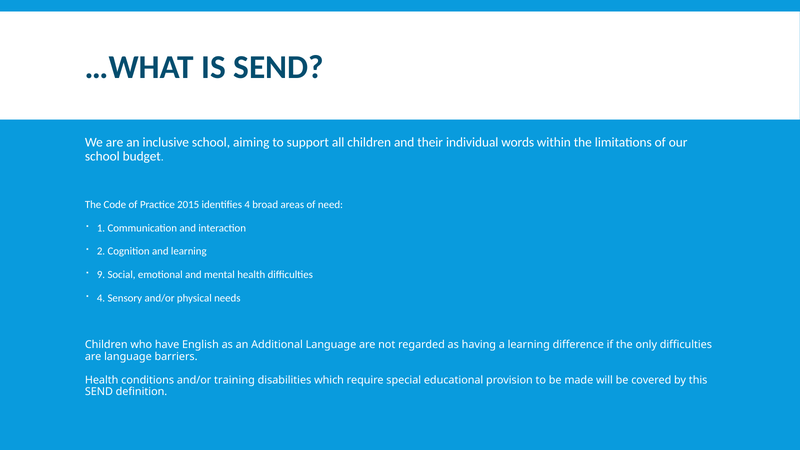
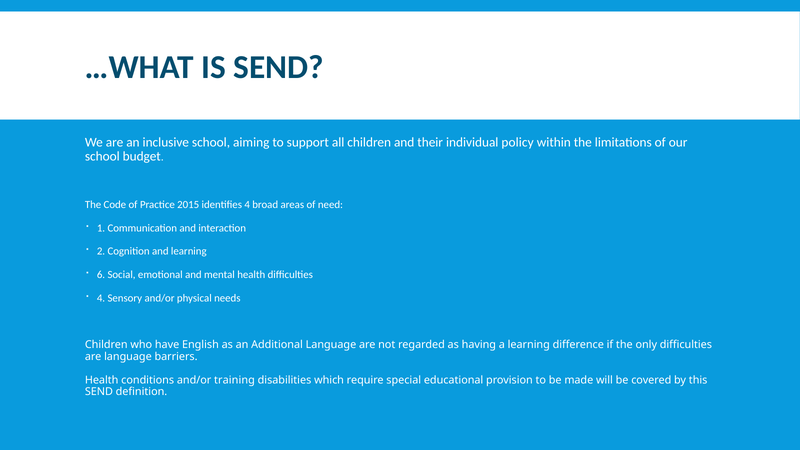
words: words -> policy
9: 9 -> 6
